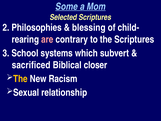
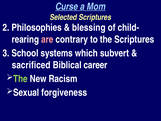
Some: Some -> Curse
closer: closer -> career
The at (20, 79) colour: yellow -> light green
relationship: relationship -> forgiveness
